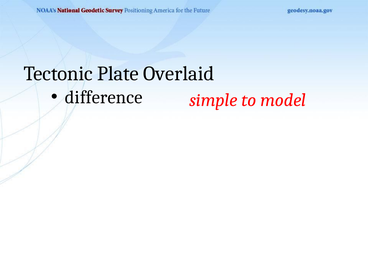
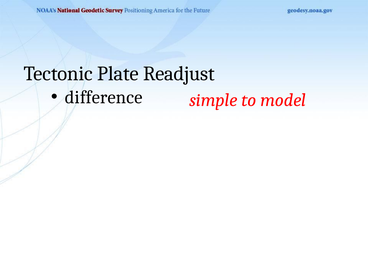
Overlaid: Overlaid -> Readjust
